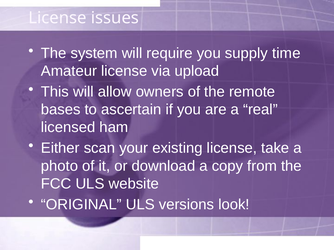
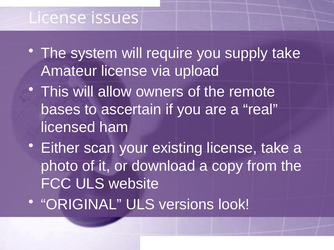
supply time: time -> take
